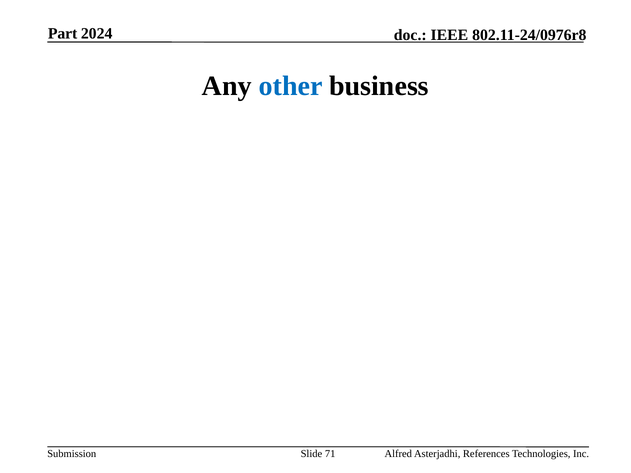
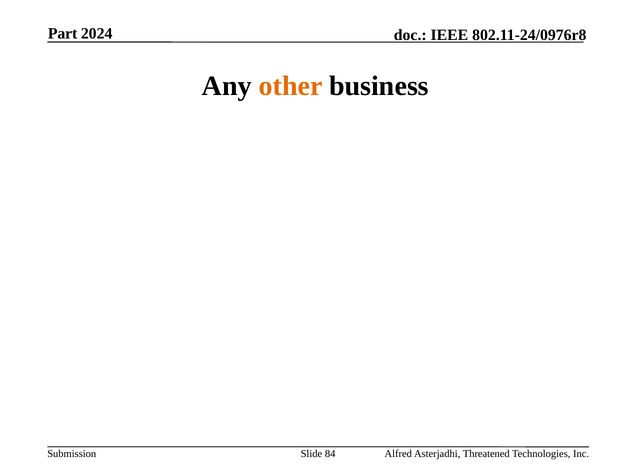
other colour: blue -> orange
71: 71 -> 84
References: References -> Threatened
